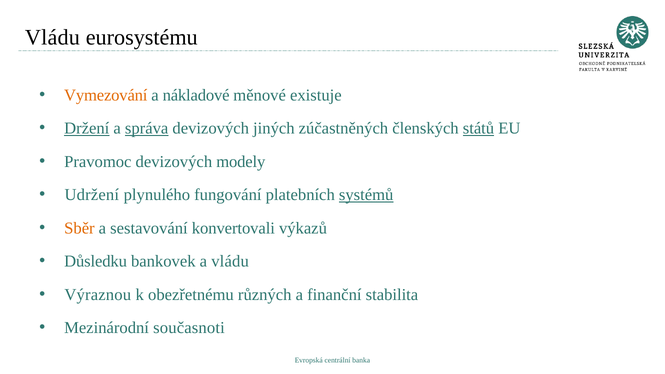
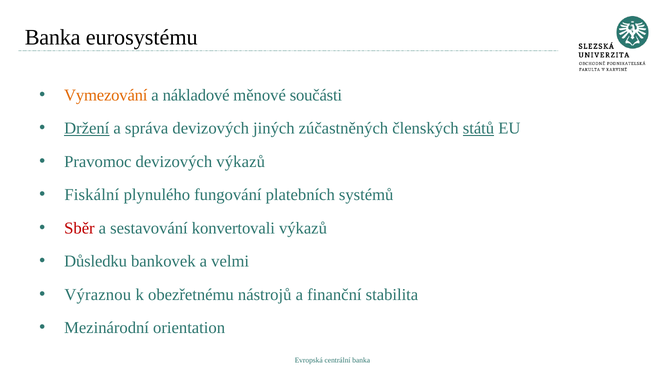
Vládu at (52, 38): Vládu -> Banka
existuje: existuje -> součásti
správa underline: present -> none
devizových modely: modely -> výkazů
Udržení: Udržení -> Fiskální
systémů underline: present -> none
Sběr colour: orange -> red
a vládu: vládu -> velmi
různých: různých -> nástrojů
současnoti: současnoti -> orientation
